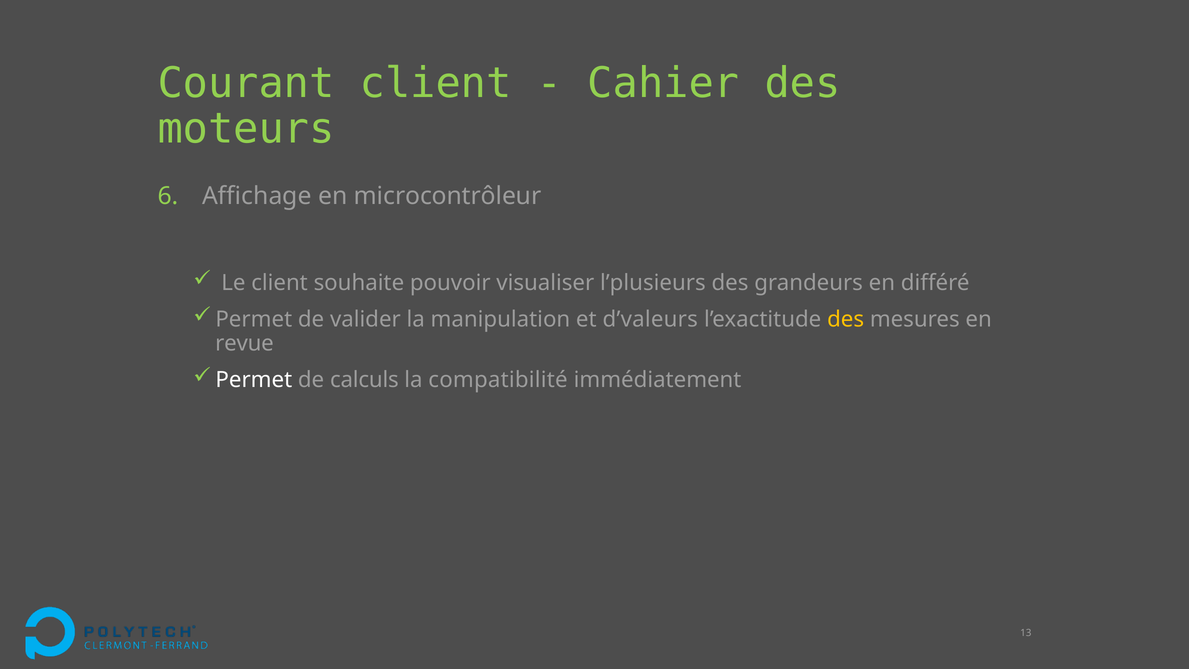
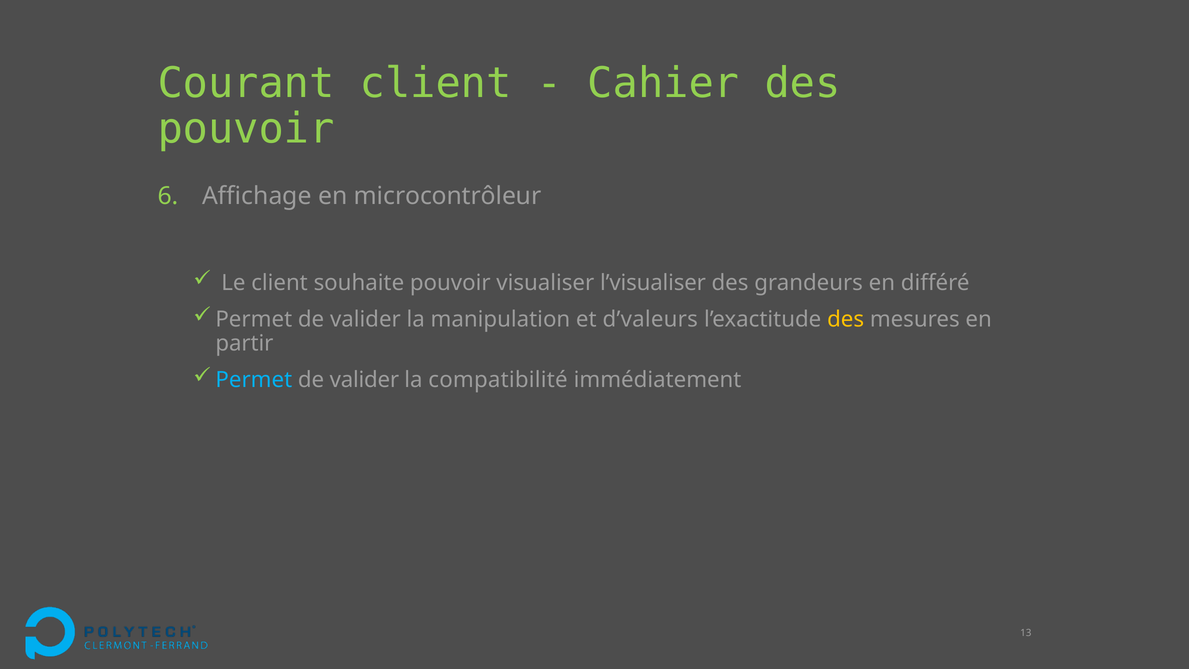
moteurs at (246, 129): moteurs -> pouvoir
l’plusieurs: l’plusieurs -> l’visualiser
revue: revue -> partir
Permet at (254, 380) colour: white -> light blue
calculs at (364, 380): calculs -> valider
